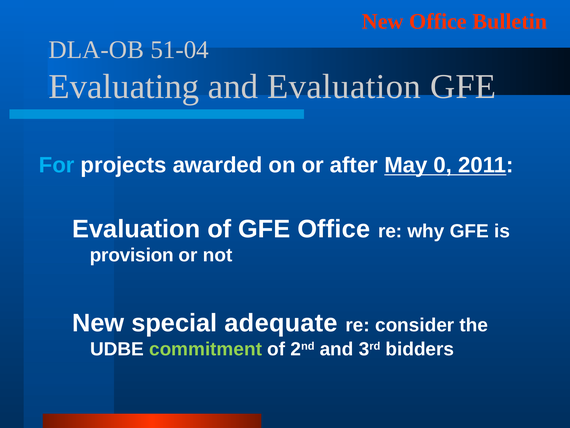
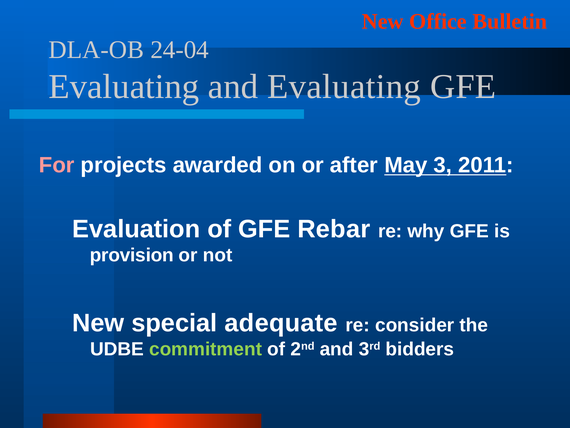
51-04: 51-04 -> 24-04
and Evaluation: Evaluation -> Evaluating
For colour: light blue -> pink
0: 0 -> 3
GFE Office: Office -> Rebar
